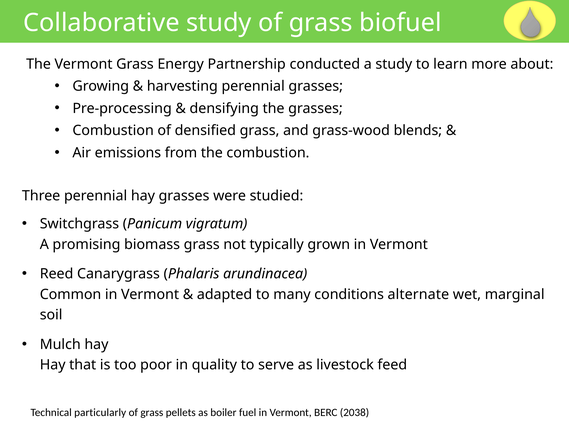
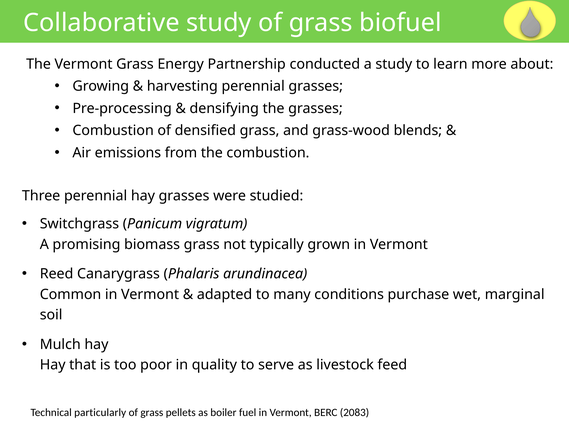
alternate: alternate -> purchase
2038: 2038 -> 2083
